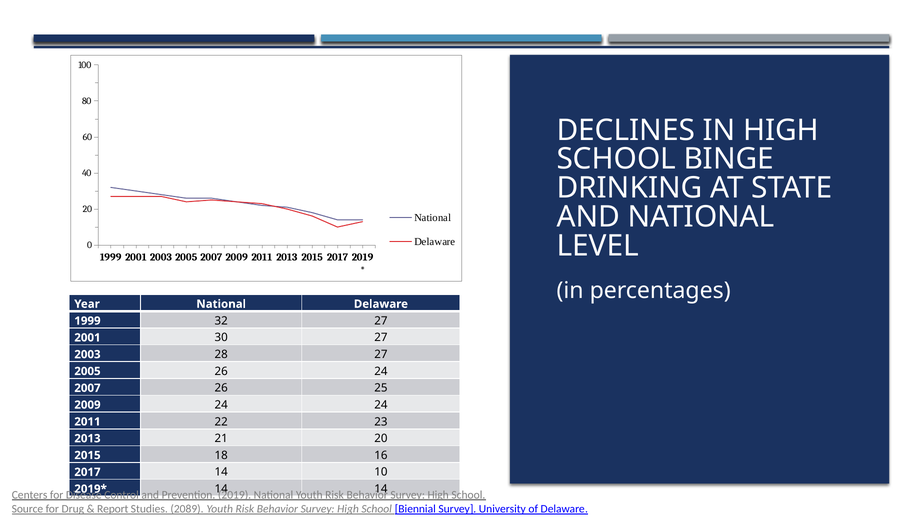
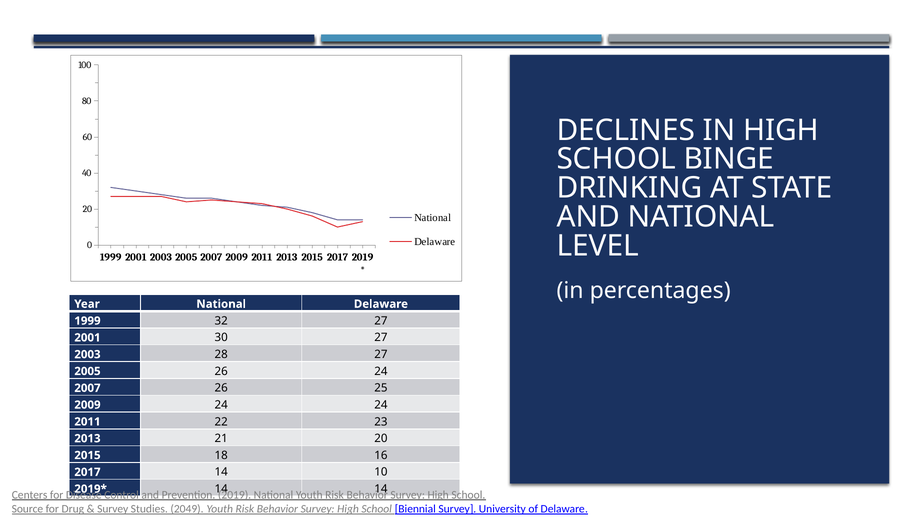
Report at (113, 509): Report -> Survey
2089: 2089 -> 2049
